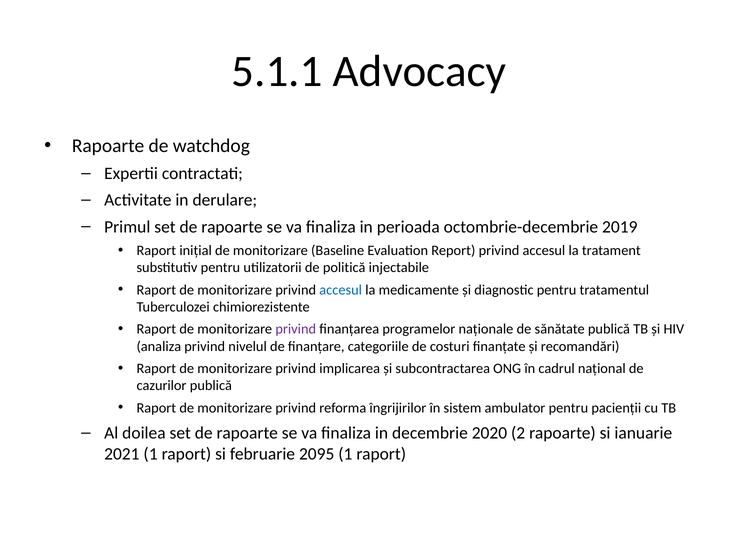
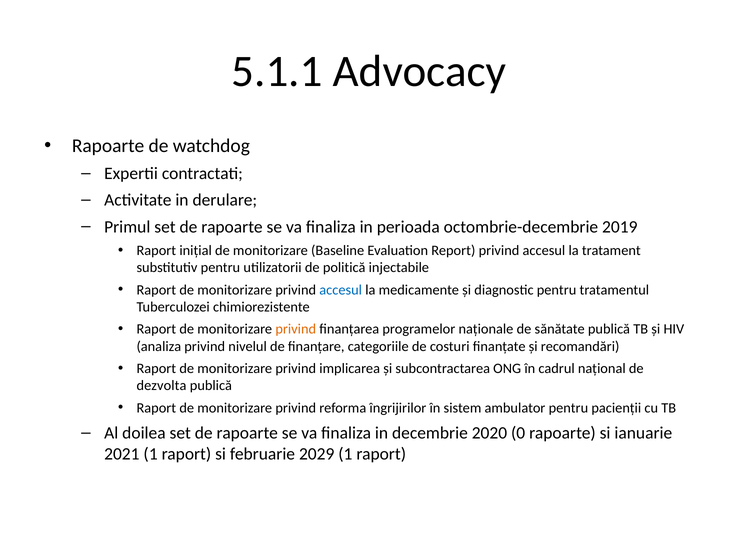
privind at (296, 329) colour: purple -> orange
cazurilor: cazurilor -> dezvolta
2: 2 -> 0
2095: 2095 -> 2029
